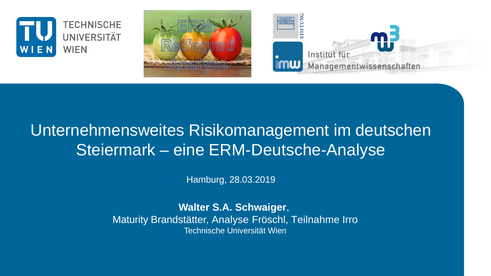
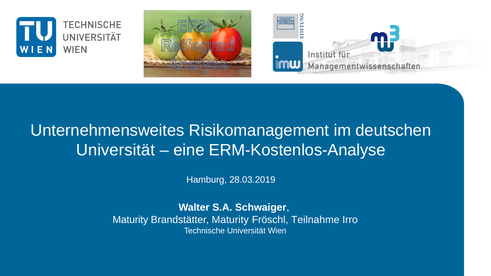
Steiermark at (116, 150): Steiermark -> Universität
ERM-Deutsche-Analyse: ERM-Deutsche-Analyse -> ERM-Kostenlos-Analyse
Brandstätter Analyse: Analyse -> Maturity
